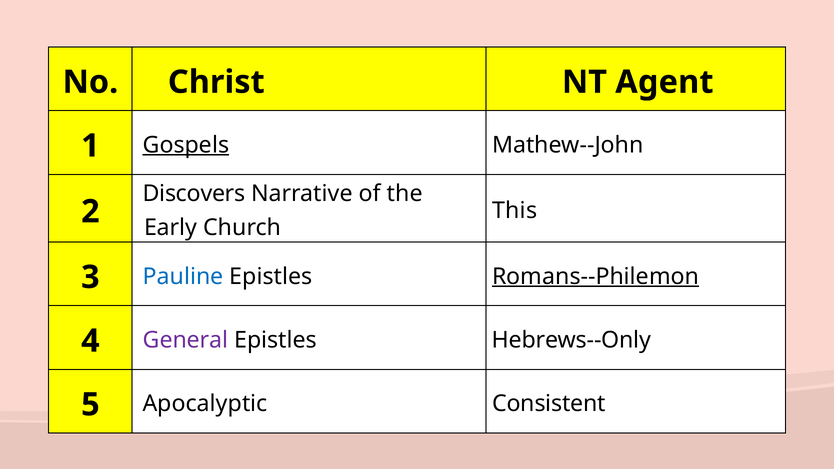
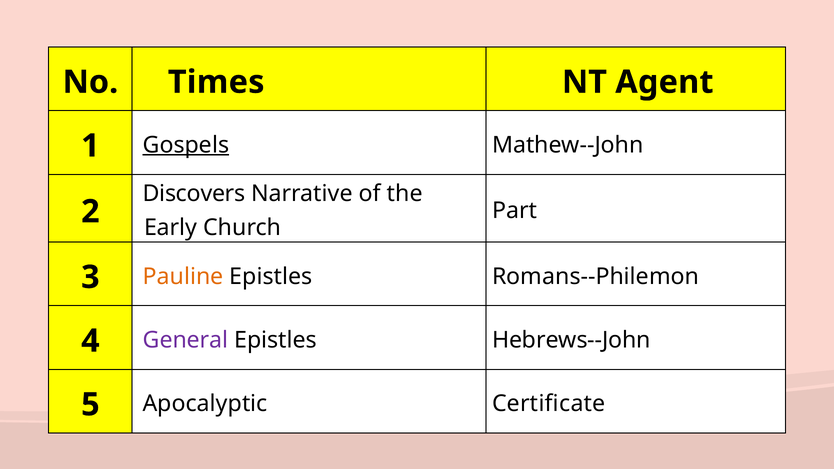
Christ: Christ -> Times
This: This -> Part
Pauline colour: blue -> orange
Romans--Philemon underline: present -> none
Hebrews--Only: Hebrews--Only -> Hebrews--John
Consistent: Consistent -> Certificate
